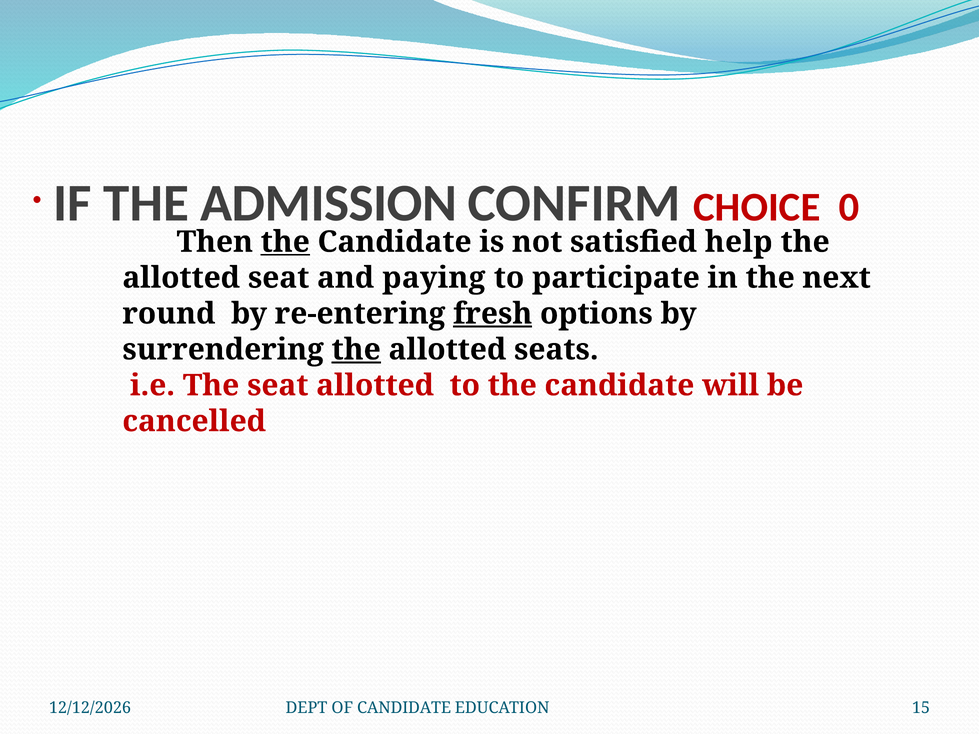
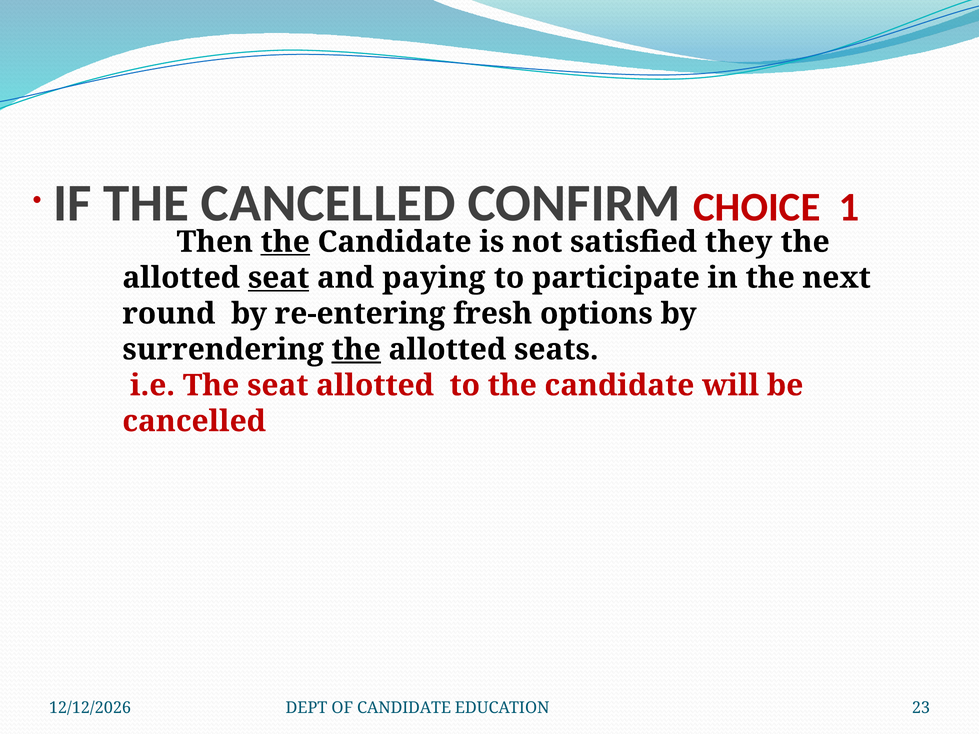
THE ADMISSION: ADMISSION -> CANCELLED
0: 0 -> 1
help: help -> they
seat at (279, 278) underline: none -> present
fresh underline: present -> none
15: 15 -> 23
